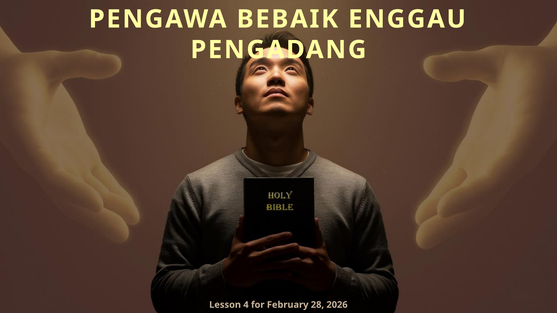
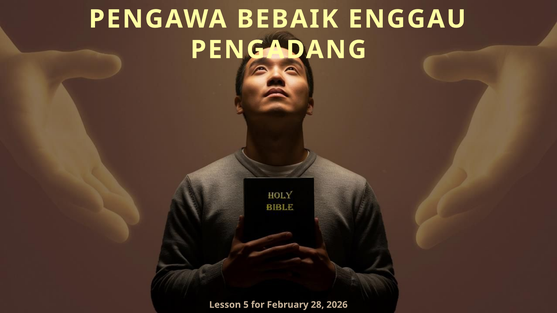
4: 4 -> 5
